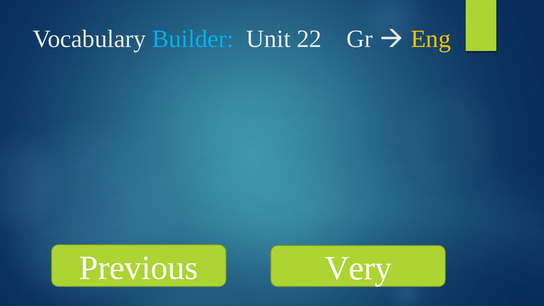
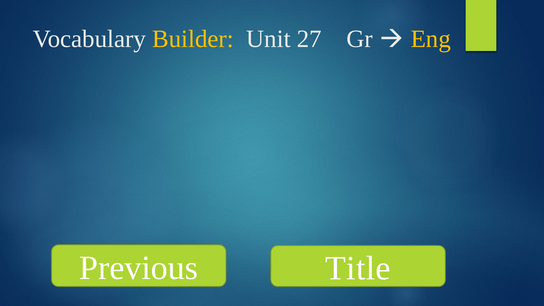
Builder colour: light blue -> yellow
22: 22 -> 27
Very: Very -> Title
